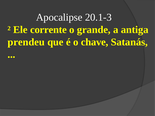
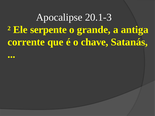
corrente: corrente -> serpente
prendeu: prendeu -> corrente
